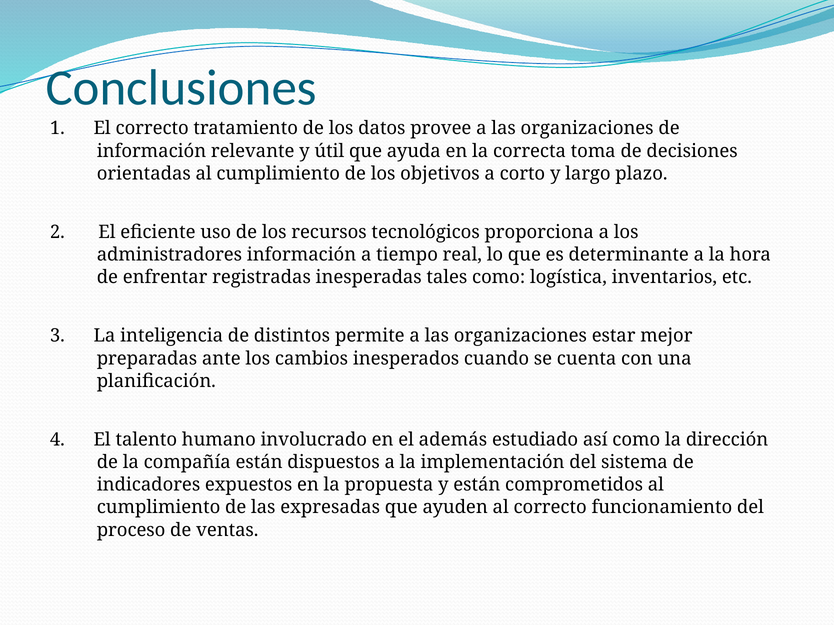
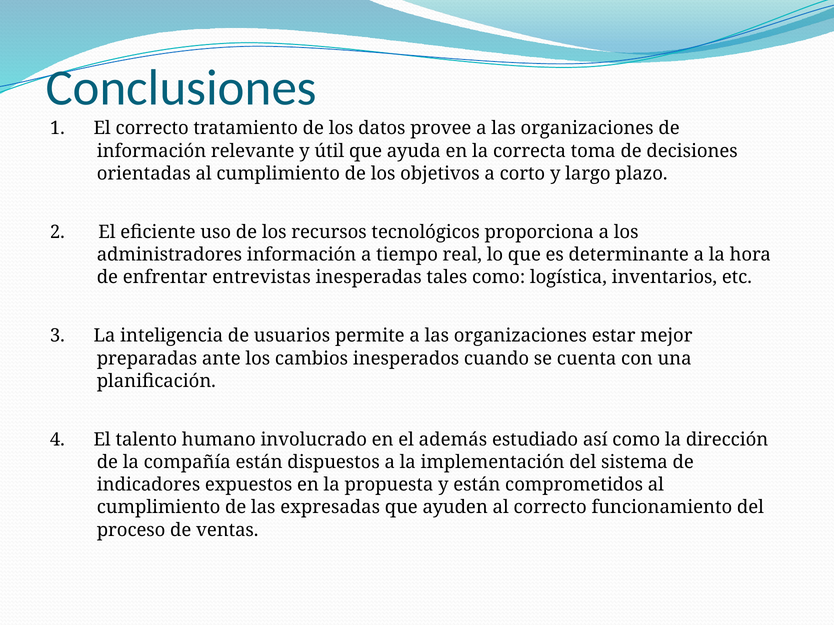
registradas: registradas -> entrevistas
distintos: distintos -> usuarios
